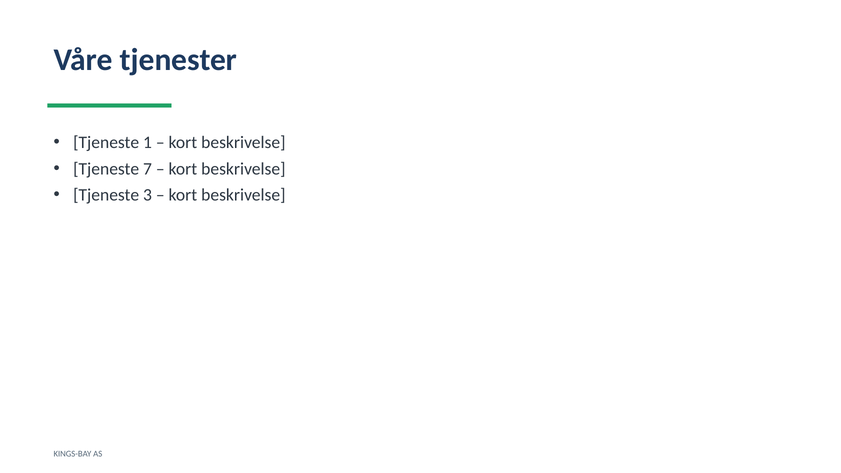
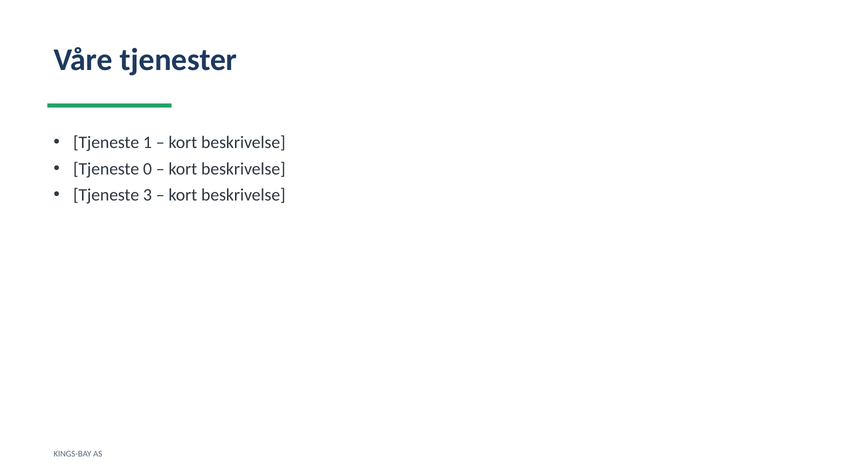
7: 7 -> 0
